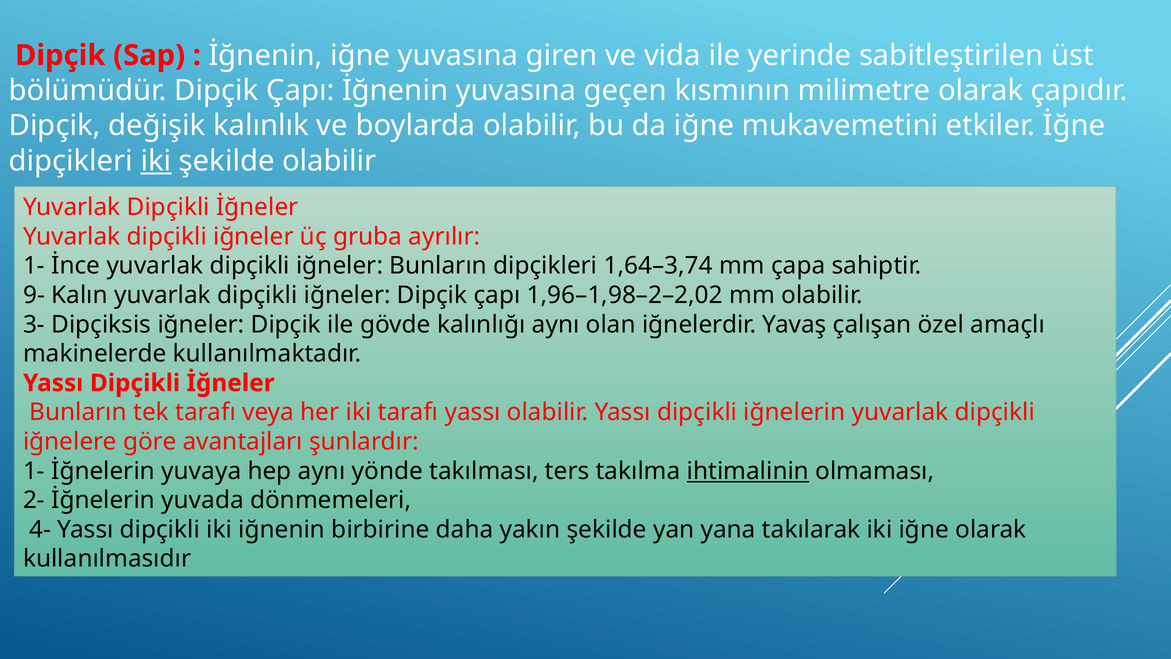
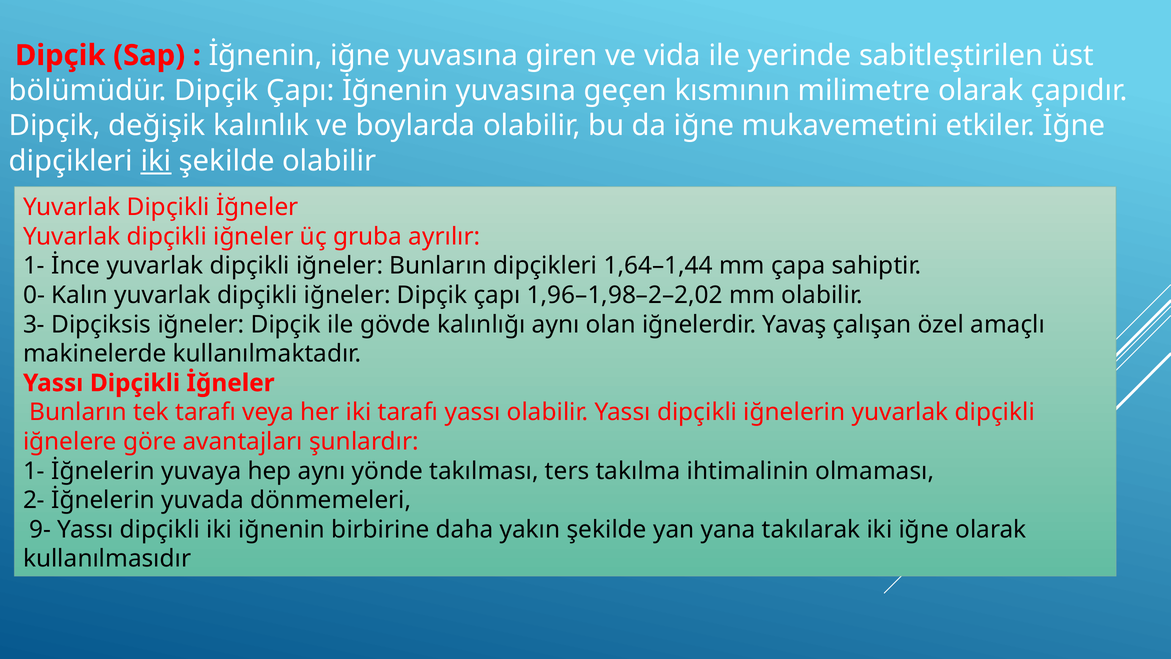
1,64–3,74: 1,64–3,74 -> 1,64–1,44
9-: 9- -> 0-
ihtimalinin underline: present -> none
4-: 4- -> 9-
